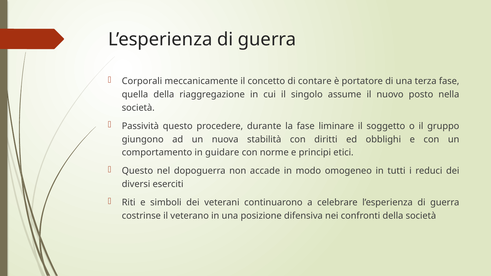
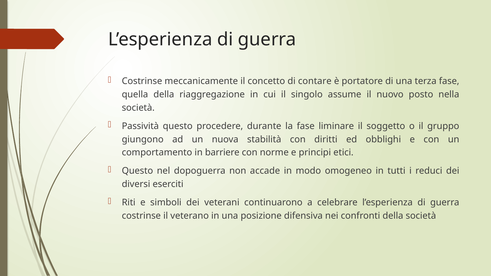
Corporali at (142, 81): Corporali -> Costrinse
guidare: guidare -> barriere
